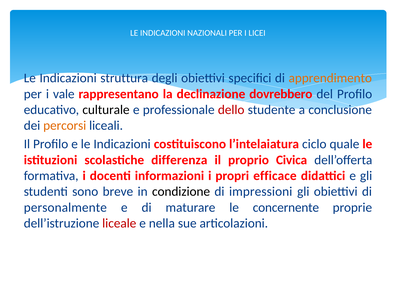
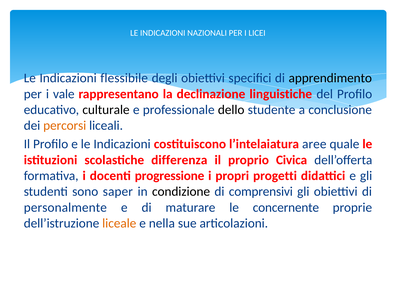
struttura: struttura -> flessibile
apprendimento colour: orange -> black
dovrebbero: dovrebbero -> linguistiche
dello colour: red -> black
ciclo: ciclo -> aree
informazioni: informazioni -> progressione
efficace: efficace -> progetti
breve: breve -> saper
impressioni: impressioni -> comprensivi
liceale colour: red -> orange
